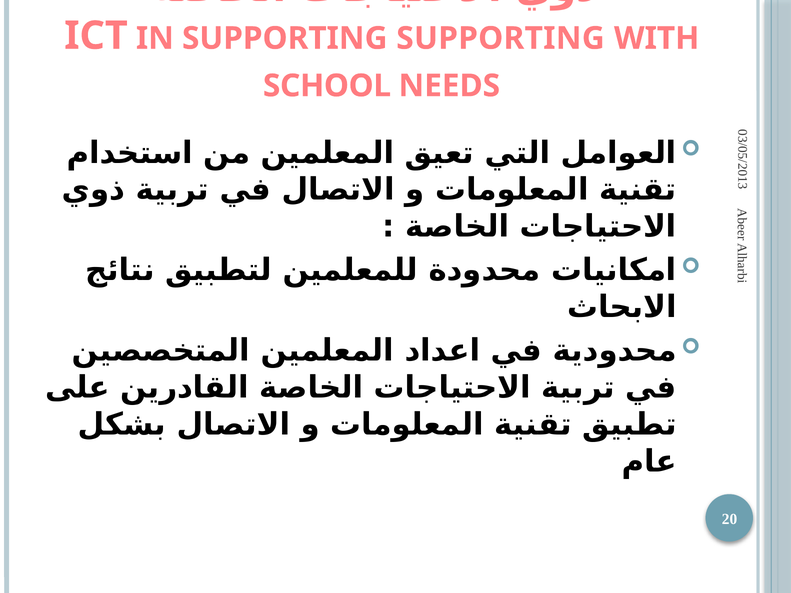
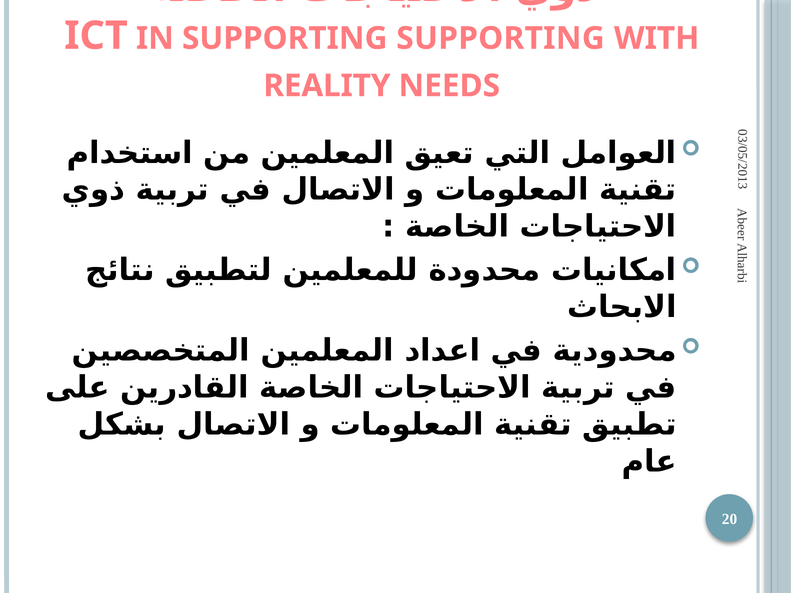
SCHOOL: SCHOOL -> REALITY
